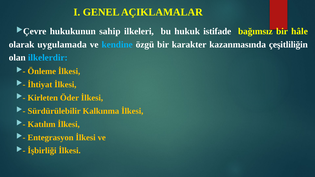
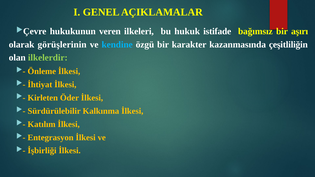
sahip: sahip -> veren
hâle: hâle -> aşırı
uygulamada: uygulamada -> görüşlerinin
ilkelerdir colour: light blue -> light green
